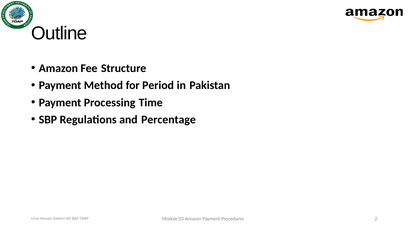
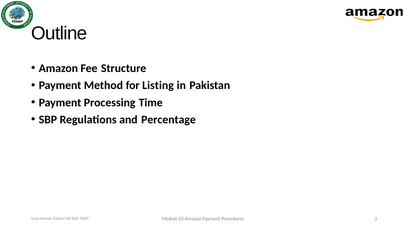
Period: Period -> Listing
